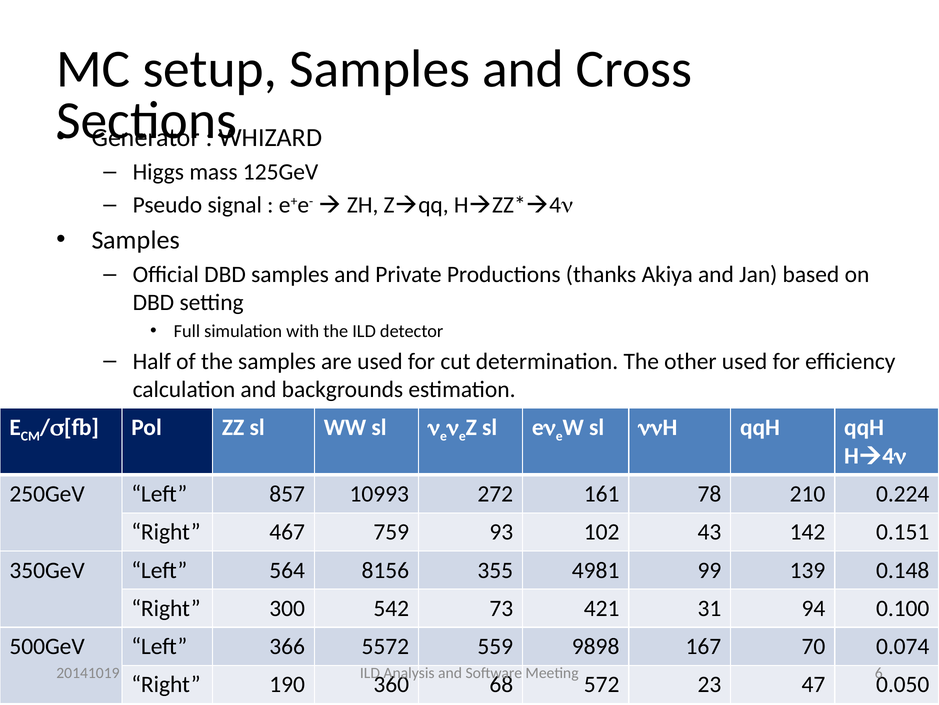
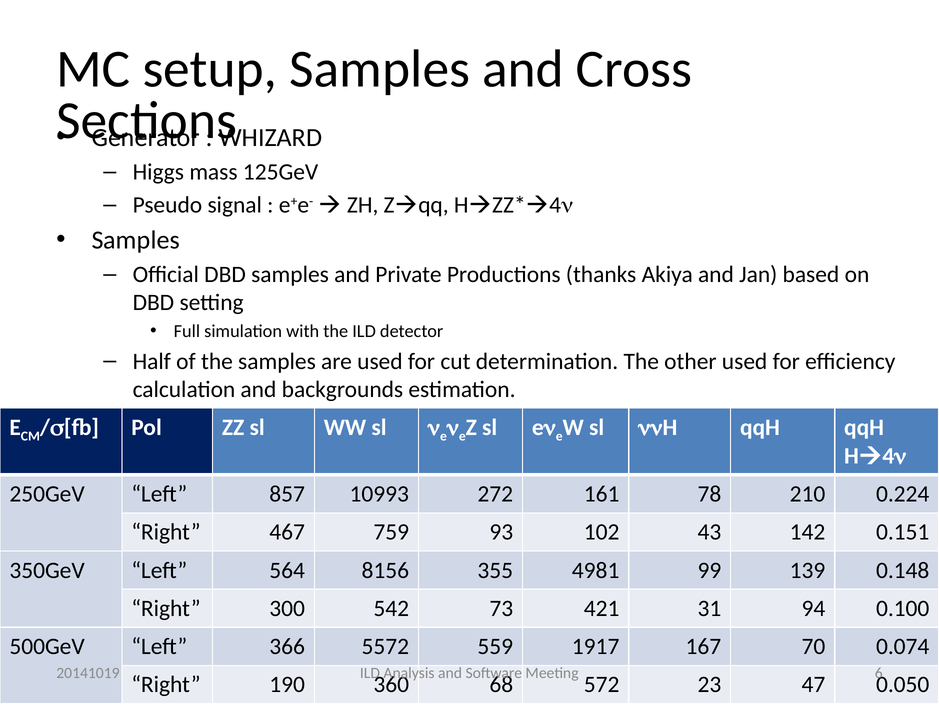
9898: 9898 -> 1917
